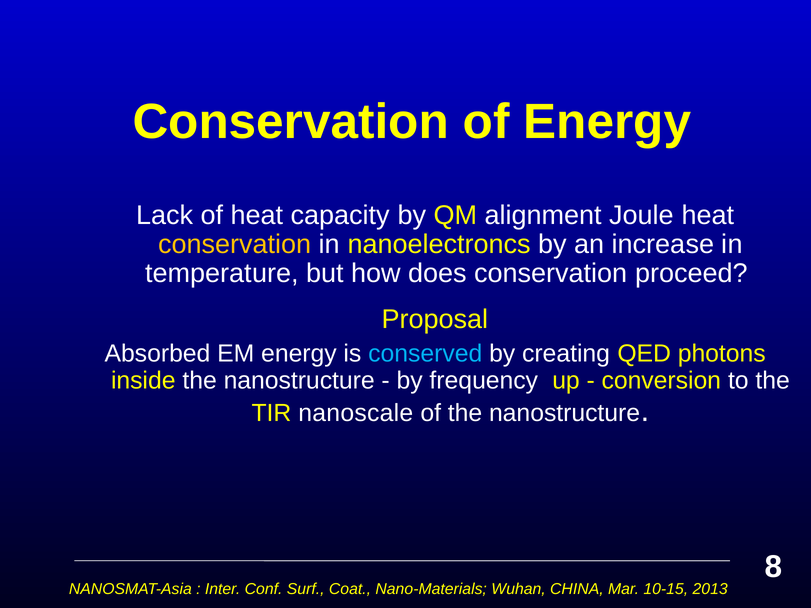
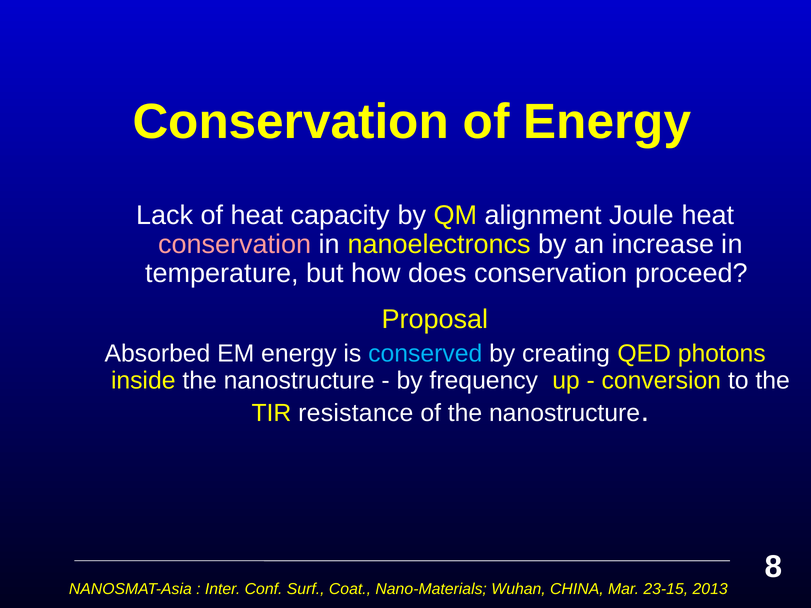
conservation at (235, 244) colour: yellow -> pink
nanoscale: nanoscale -> resistance
10-15: 10-15 -> 23-15
